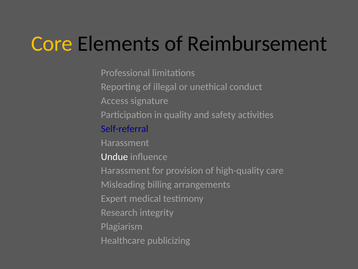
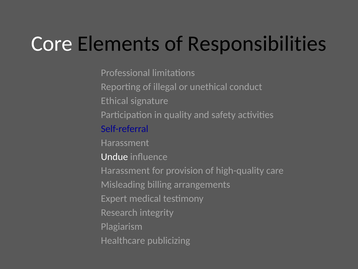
Core colour: yellow -> white
Reimbursement: Reimbursement -> Responsibilities
Access: Access -> Ethical
